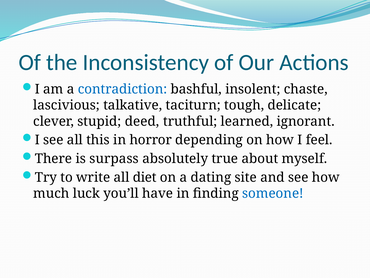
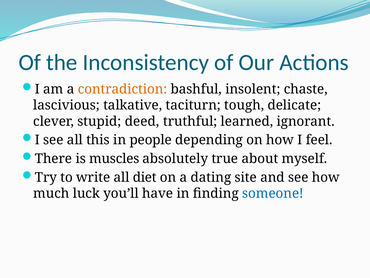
contradiction colour: blue -> orange
horror: horror -> people
surpass: surpass -> muscles
